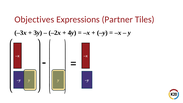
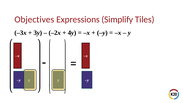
Partner: Partner -> Simplify
